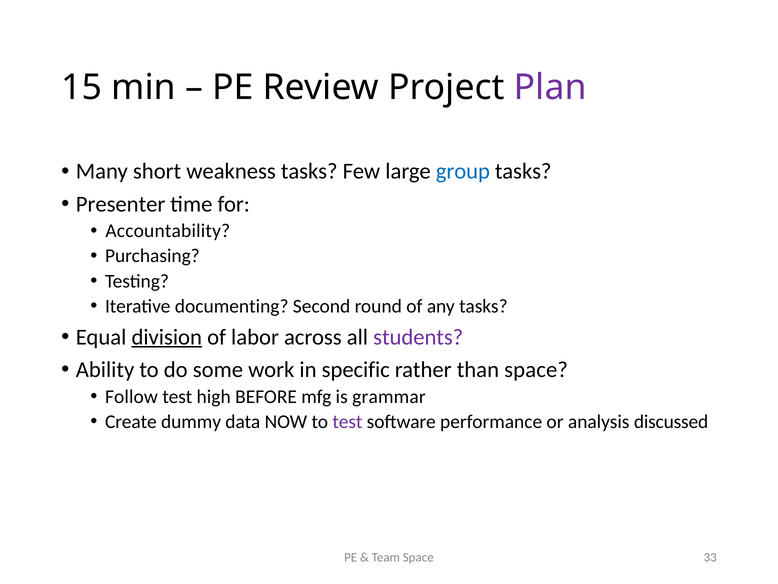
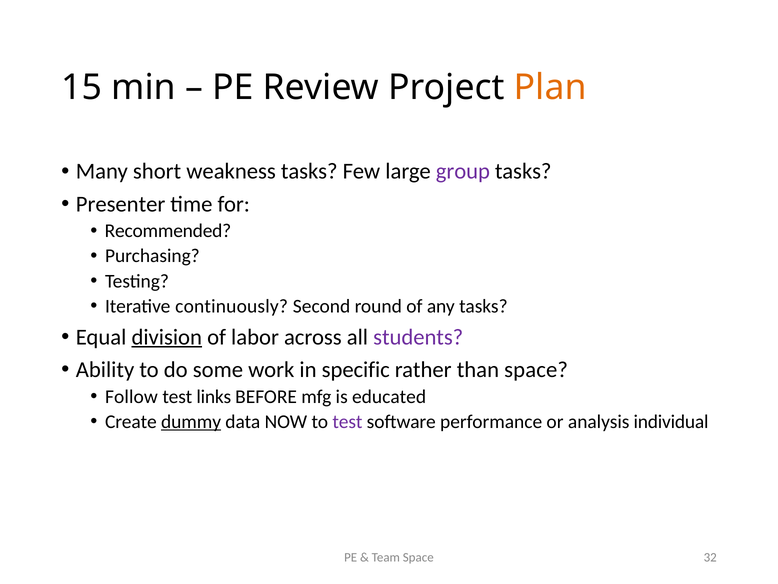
Plan colour: purple -> orange
group colour: blue -> purple
Accountability: Accountability -> Recommended
documenting: documenting -> continuously
high: high -> links
grammar: grammar -> educated
dummy underline: none -> present
discussed: discussed -> individual
33: 33 -> 32
